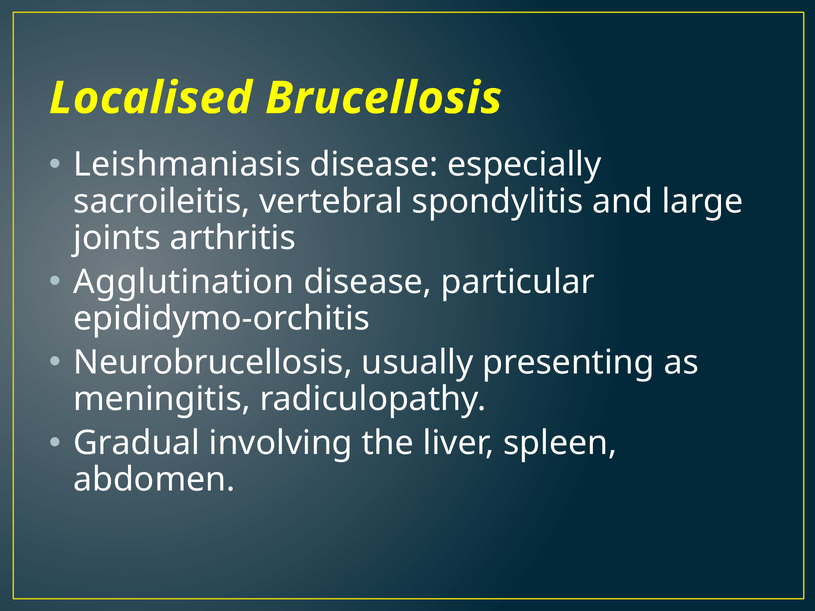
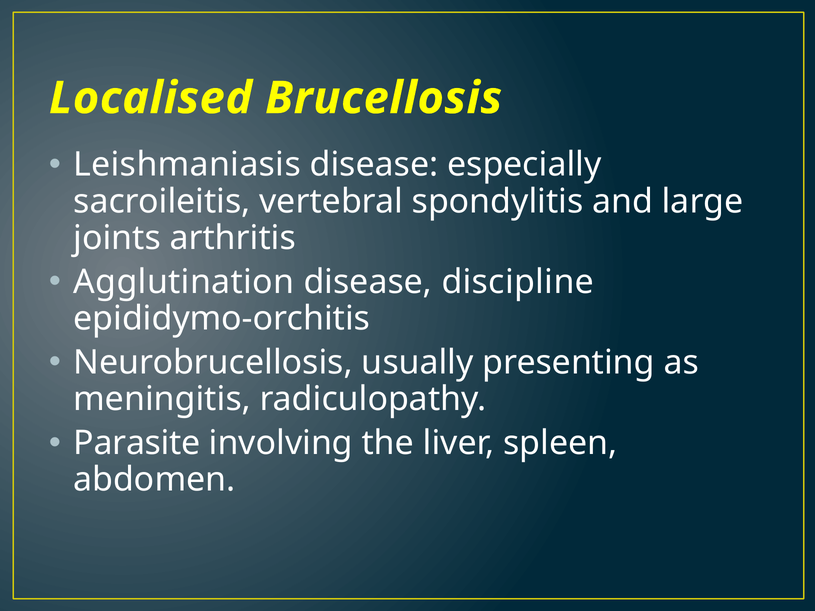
particular: particular -> discipline
Gradual: Gradual -> Parasite
